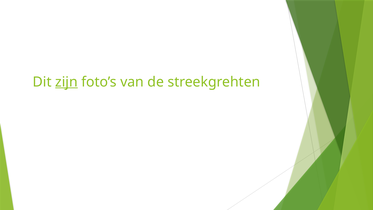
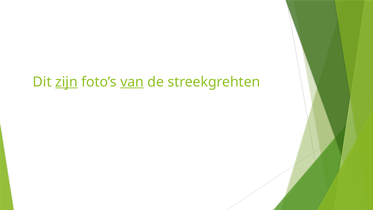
van underline: none -> present
